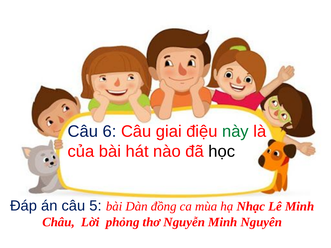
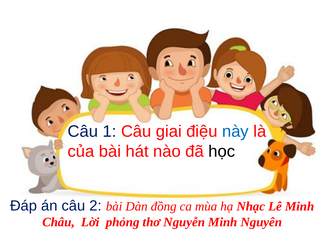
6: 6 -> 1
này colour: green -> blue
5: 5 -> 2
